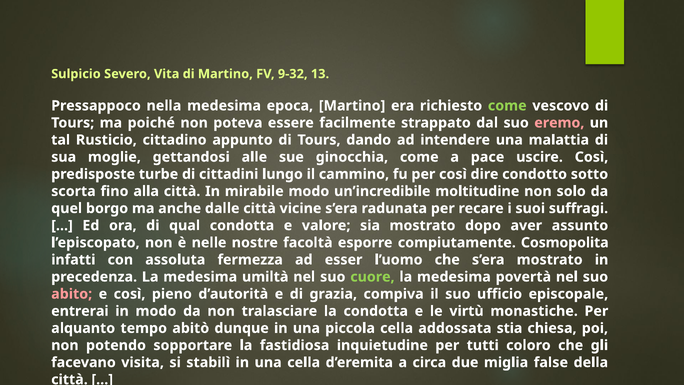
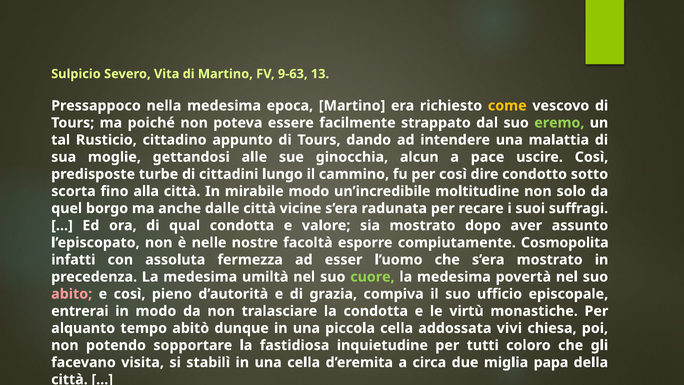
9-32: 9-32 -> 9-63
come at (507, 106) colour: light green -> yellow
eremo colour: pink -> light green
ginocchia come: come -> alcun
stia: stia -> vivi
false: false -> papa
